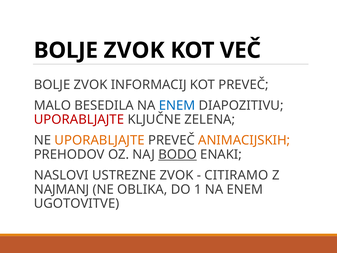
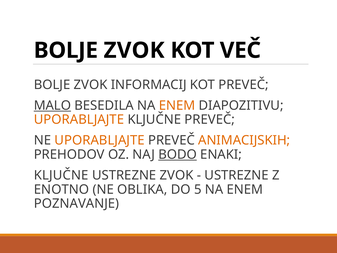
MALO underline: none -> present
ENEM at (177, 105) colour: blue -> orange
UPORABLJAJTE at (79, 120) colour: red -> orange
KLJUČNE ZELENA: ZELENA -> PREVEČ
NASLOVI at (61, 175): NASLOVI -> KLJUČNE
CITIRAMO at (236, 175): CITIRAMO -> USTREZNE
NAJMANJ: NAJMANJ -> ENOTNO
1: 1 -> 5
UGOTOVITVE: UGOTOVITVE -> POZNAVANJE
